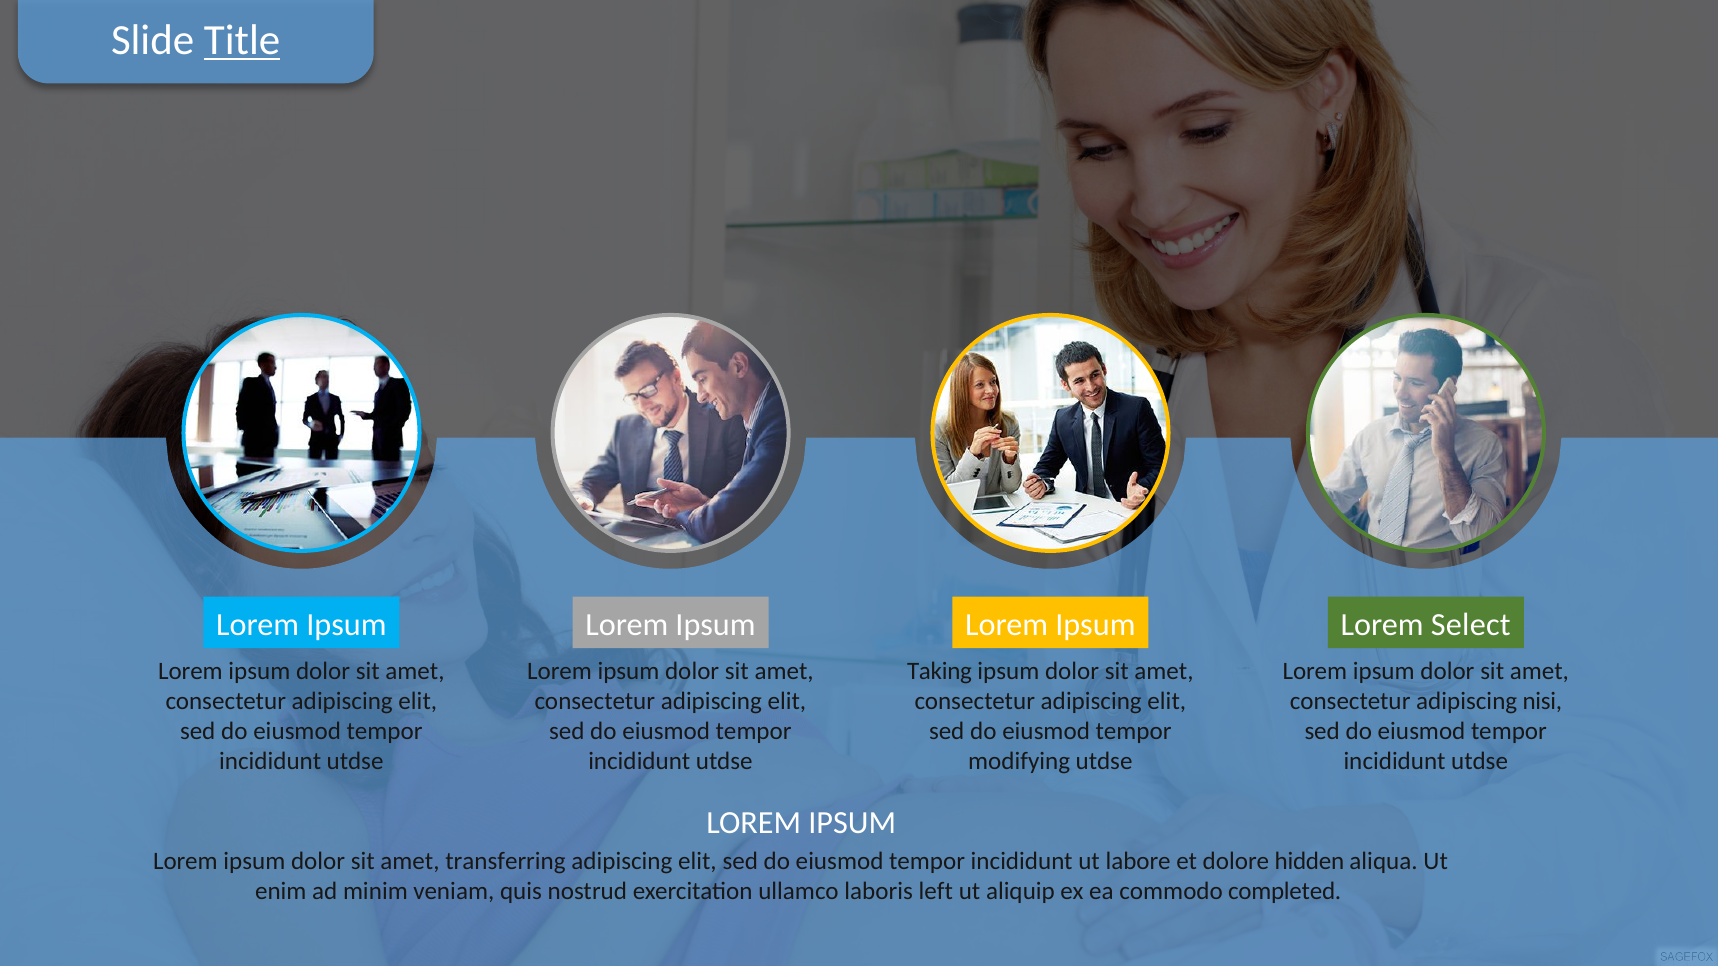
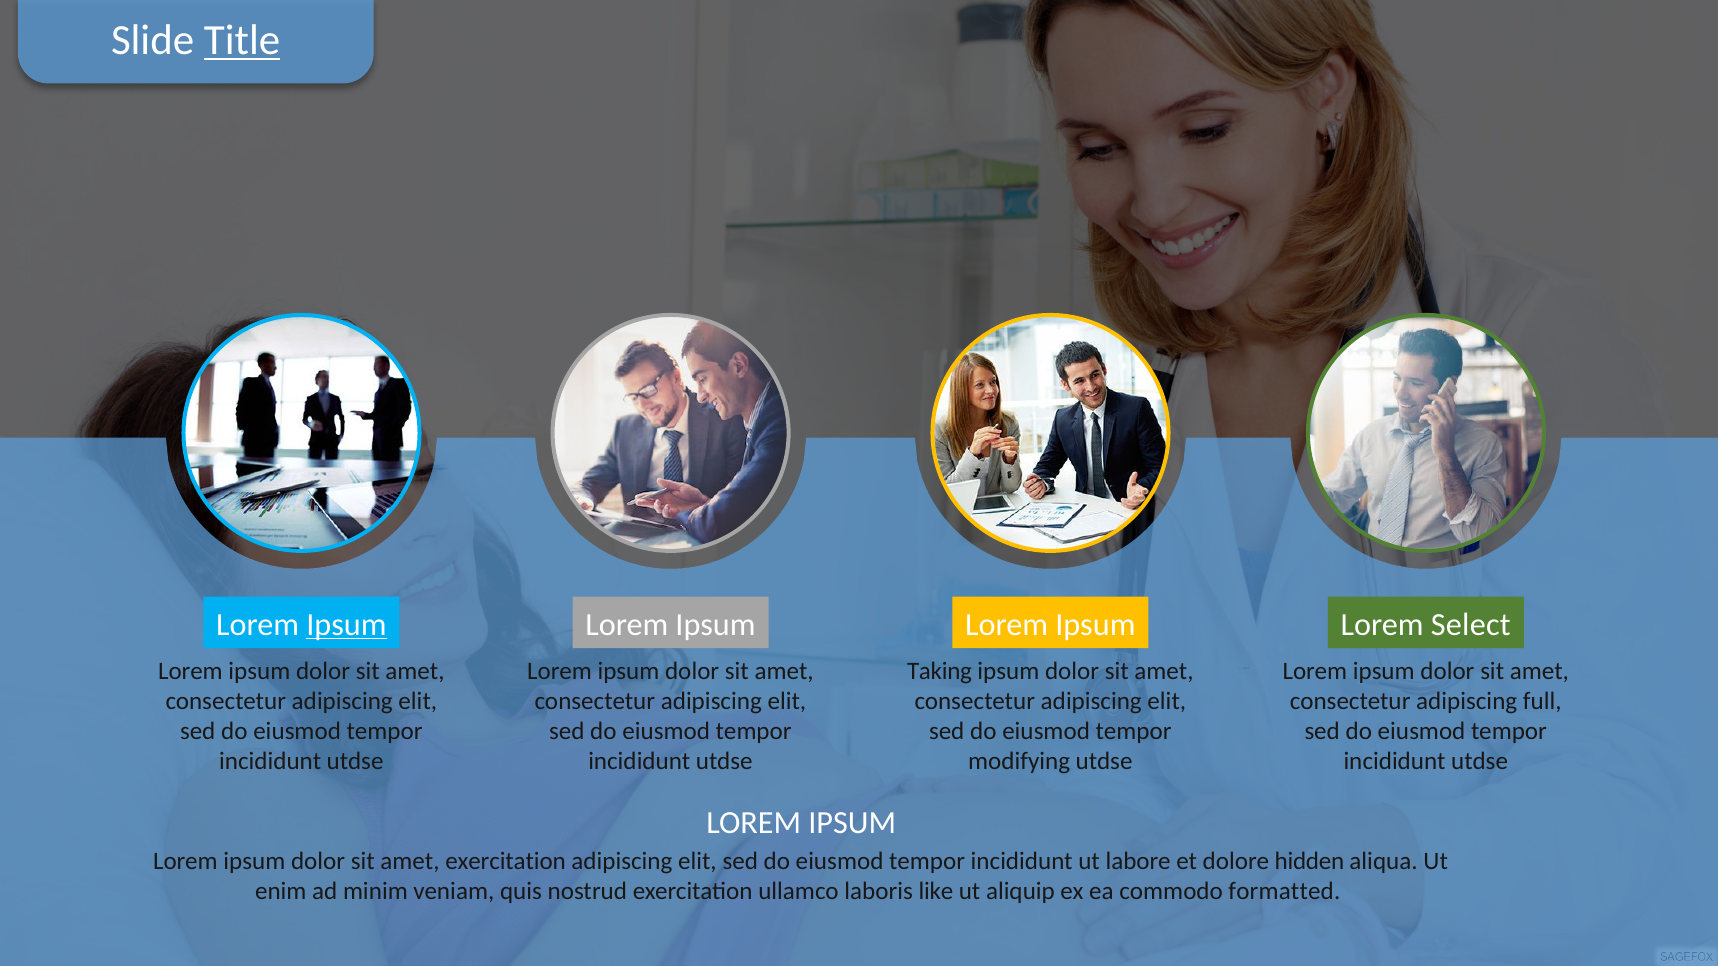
Ipsum at (346, 625) underline: none -> present
nisi: nisi -> full
amet transferring: transferring -> exercitation
left: left -> like
completed: completed -> formatted
